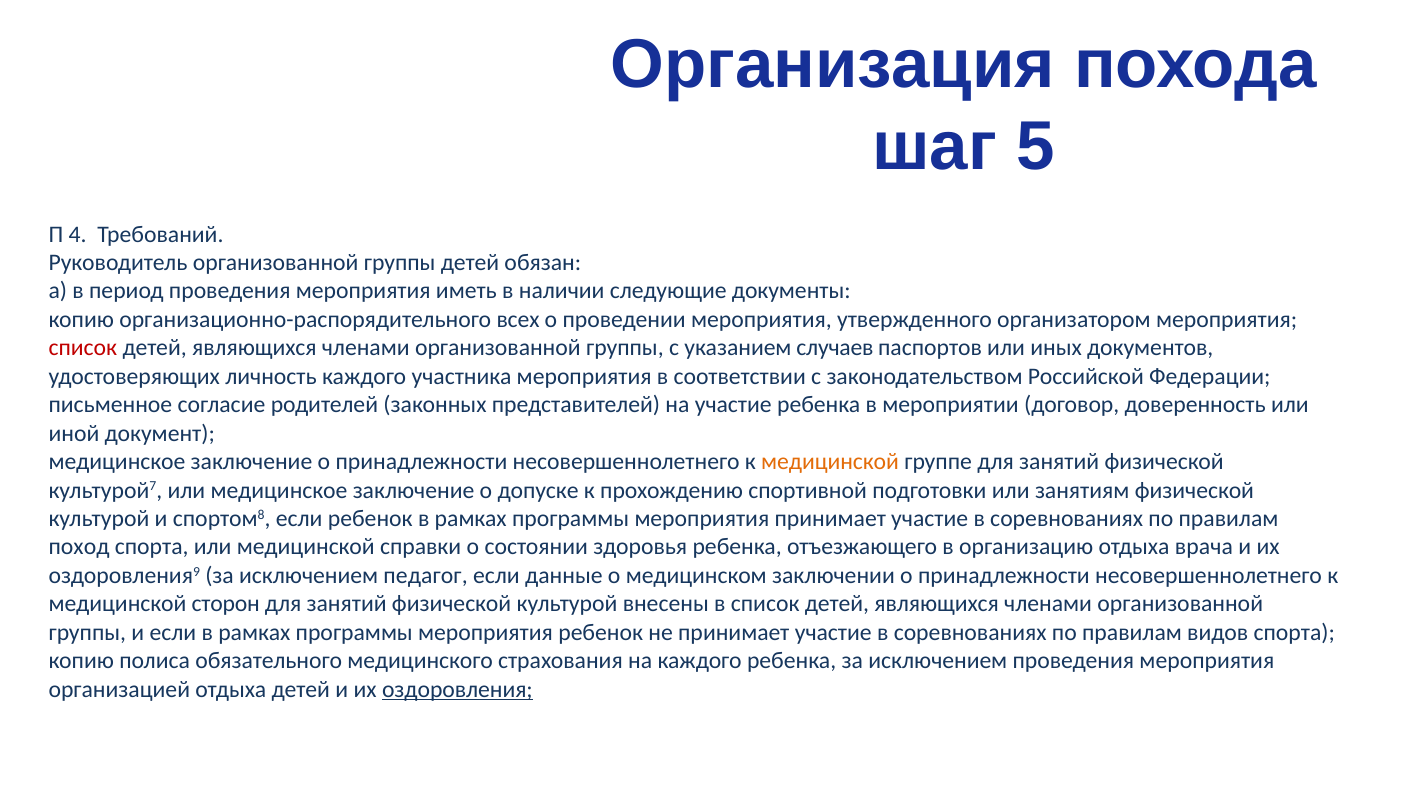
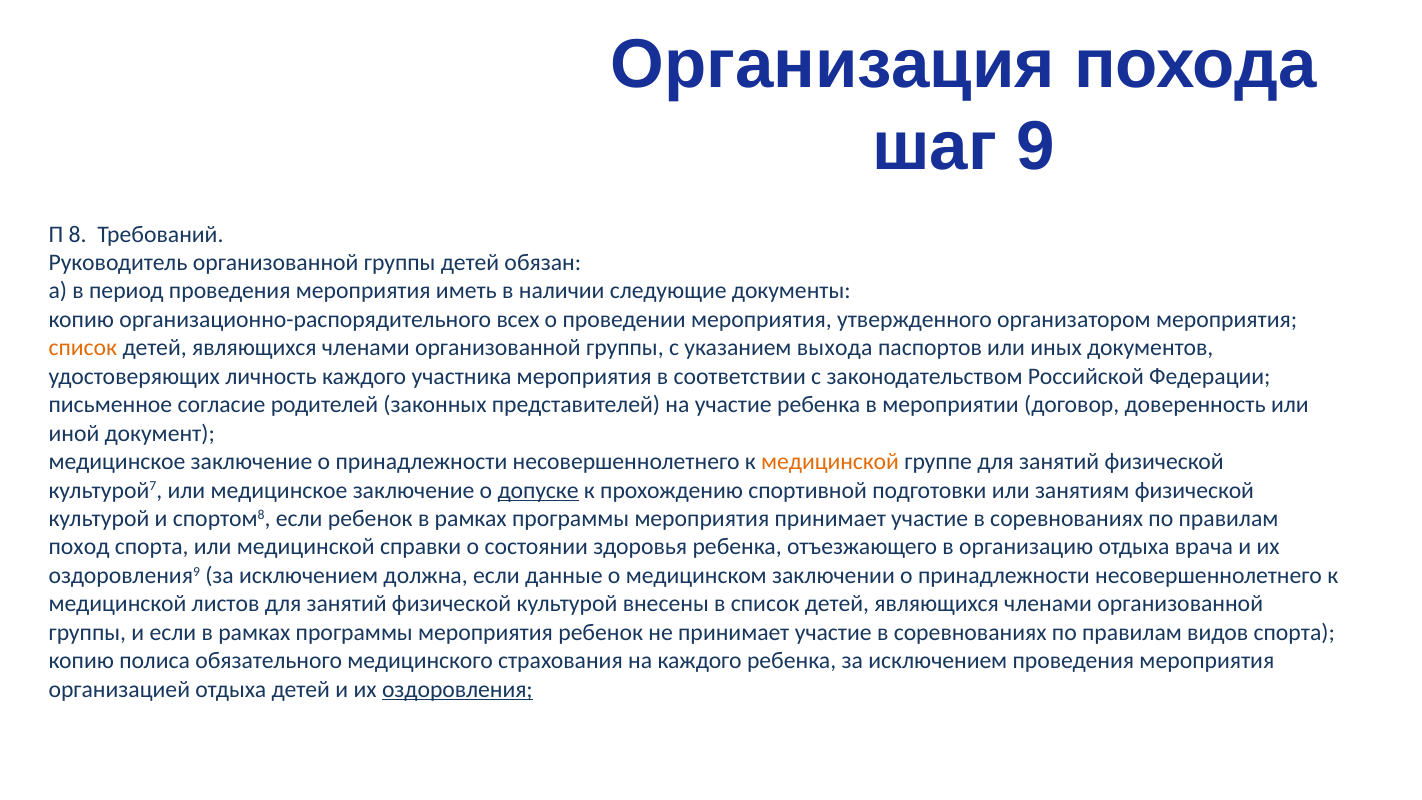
5: 5 -> 9
4: 4 -> 8
список at (83, 348) colour: red -> orange
случаев: случаев -> выхода
допуске underline: none -> present
педагог: педагог -> должна
сторон: сторон -> листов
